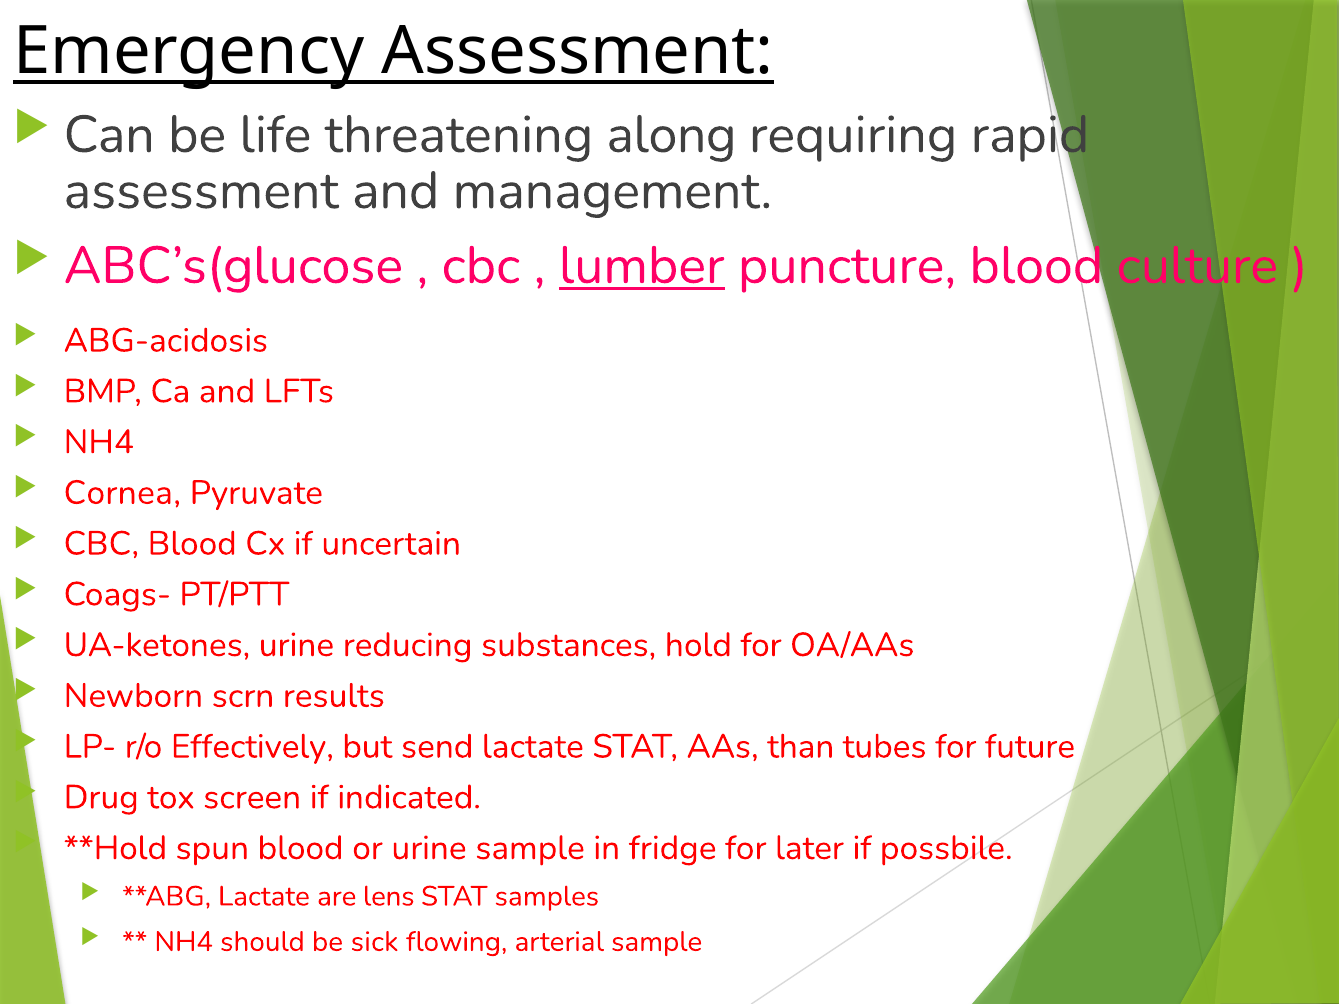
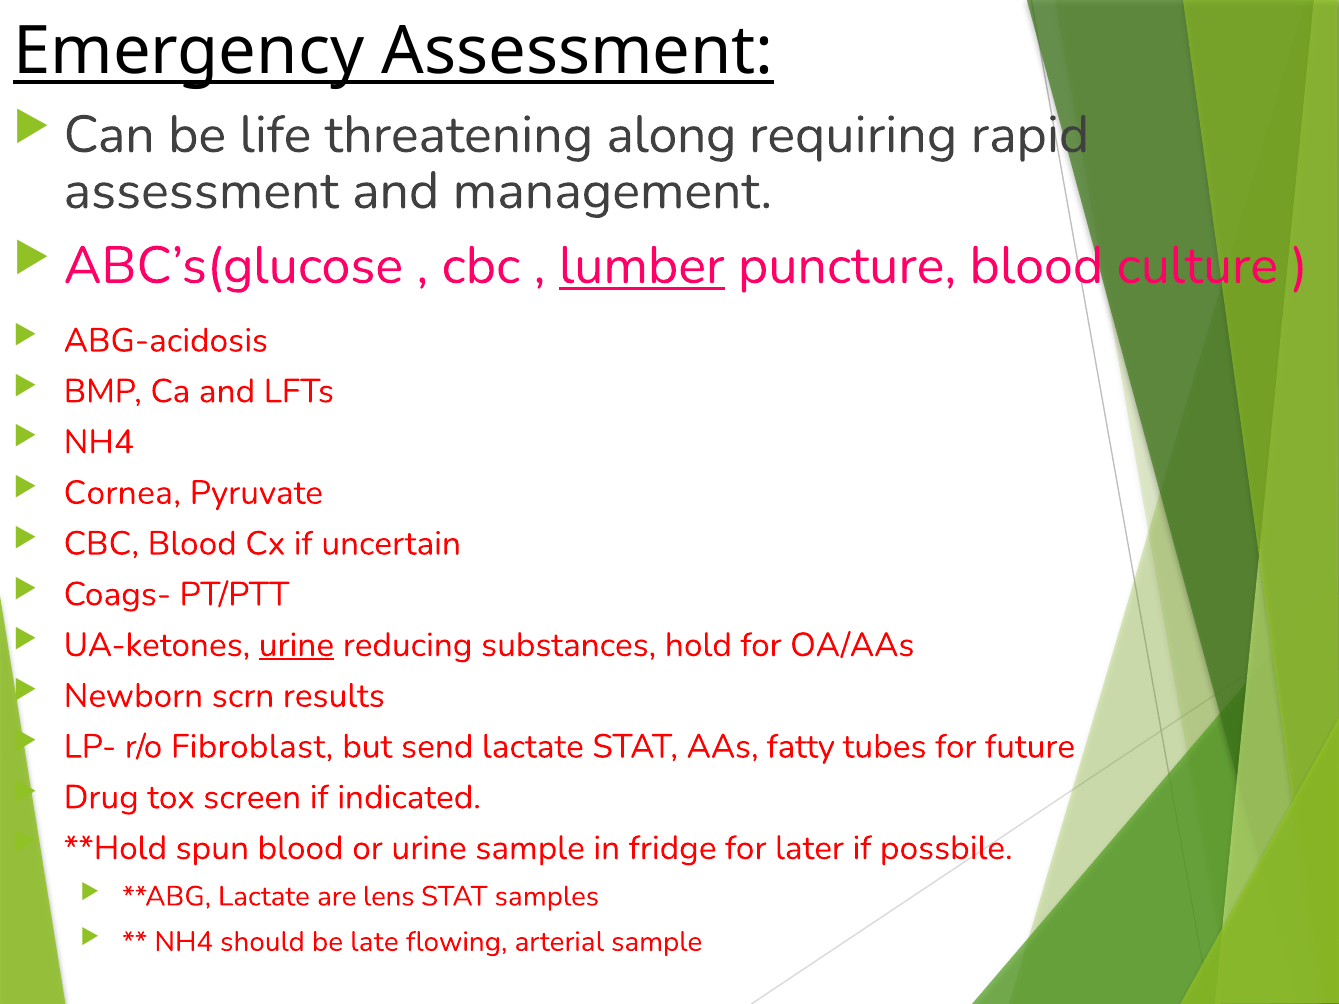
urine at (296, 645) underline: none -> present
Effectively: Effectively -> Fibroblast
than: than -> fatty
sick: sick -> late
